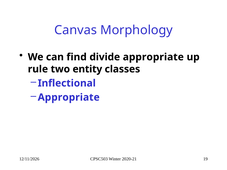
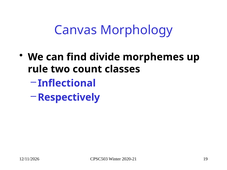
divide appropriate: appropriate -> morphemes
entity: entity -> count
Appropriate at (69, 97): Appropriate -> Respectively
